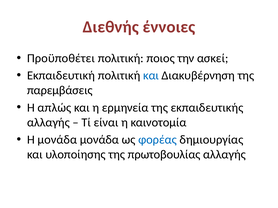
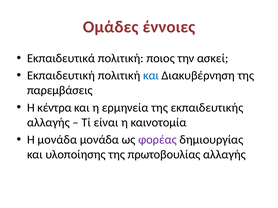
Διεθνής: Διεθνής -> Ομάδες
Προϋποθέτει: Προϋποθέτει -> Εκπαιδευτικά
απλώς: απλώς -> κέντρα
φορέας colour: blue -> purple
